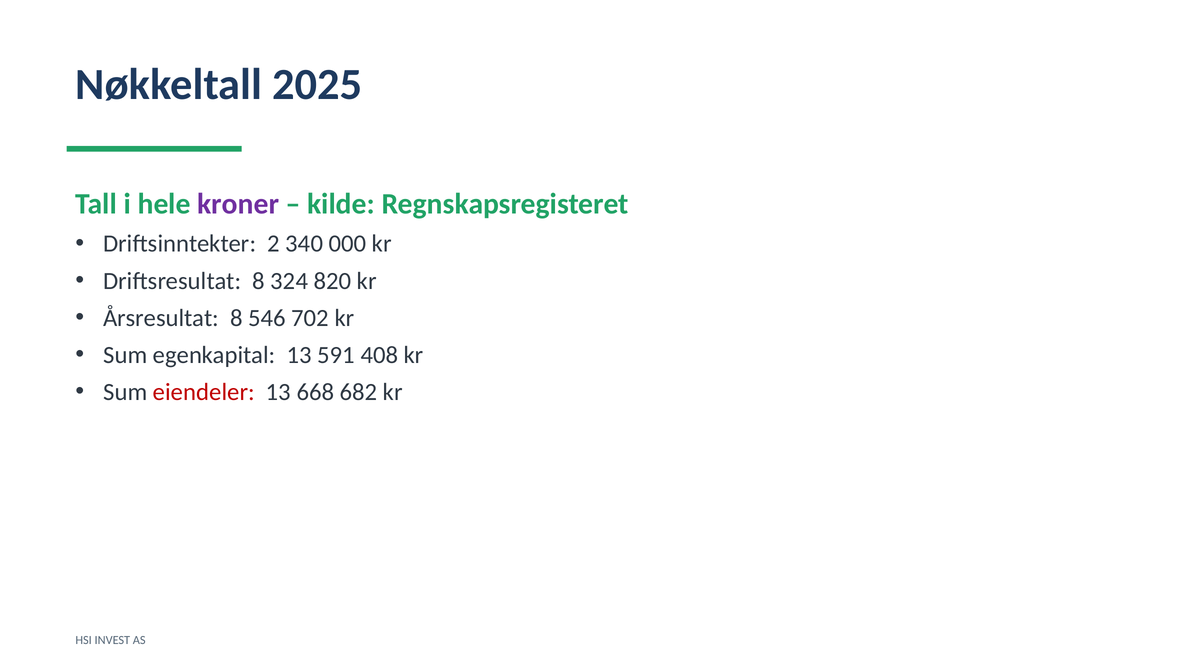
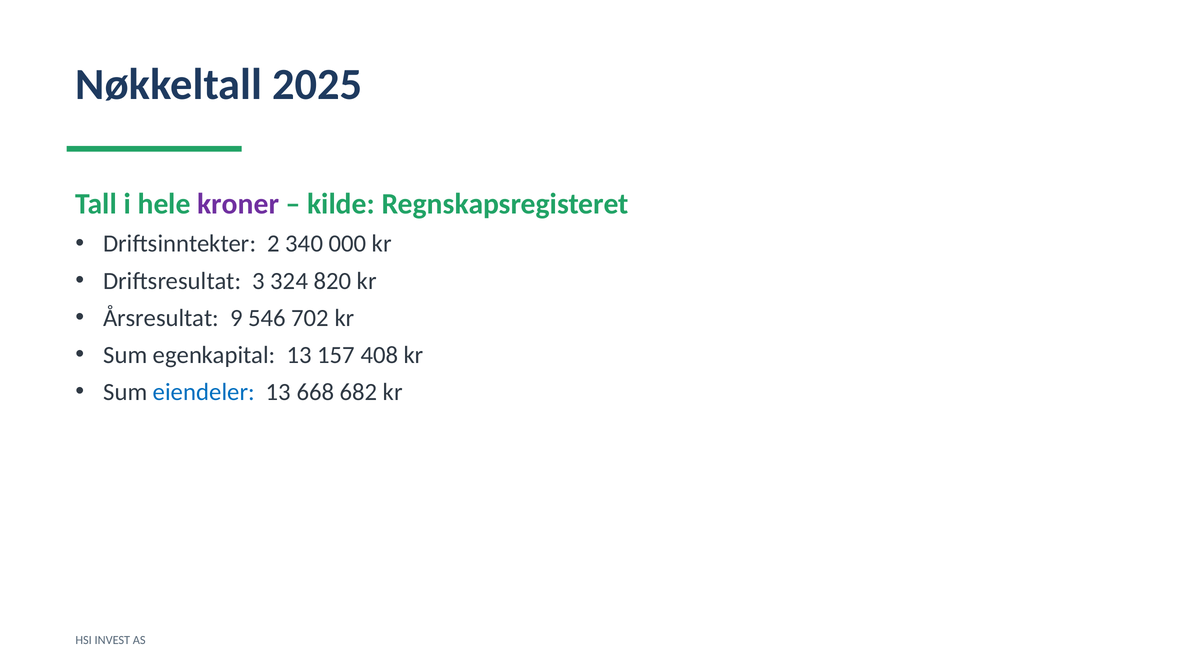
Driftsresultat 8: 8 -> 3
Årsresultat 8: 8 -> 9
591: 591 -> 157
eiendeler colour: red -> blue
